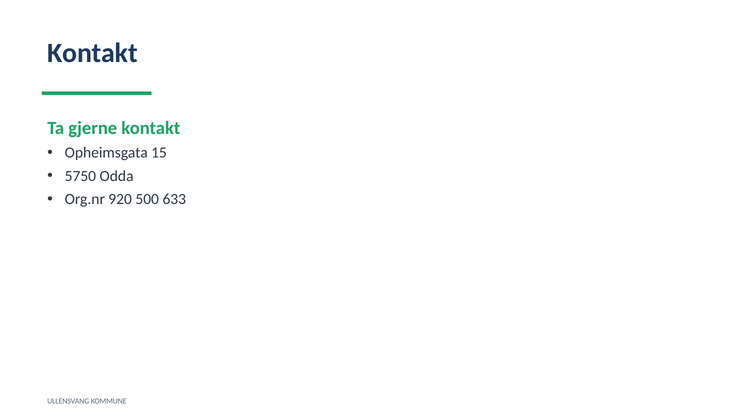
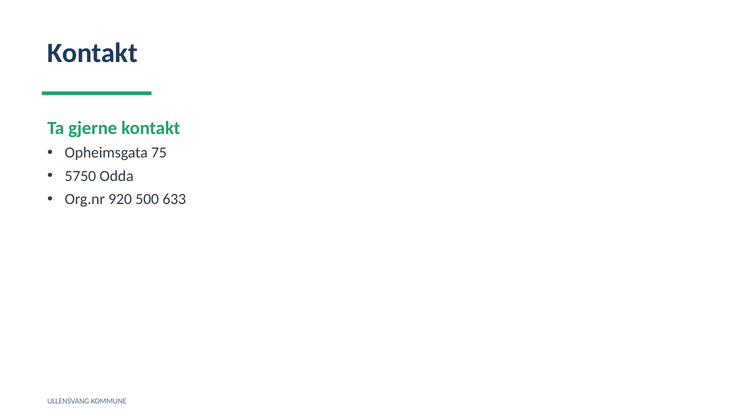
15: 15 -> 75
